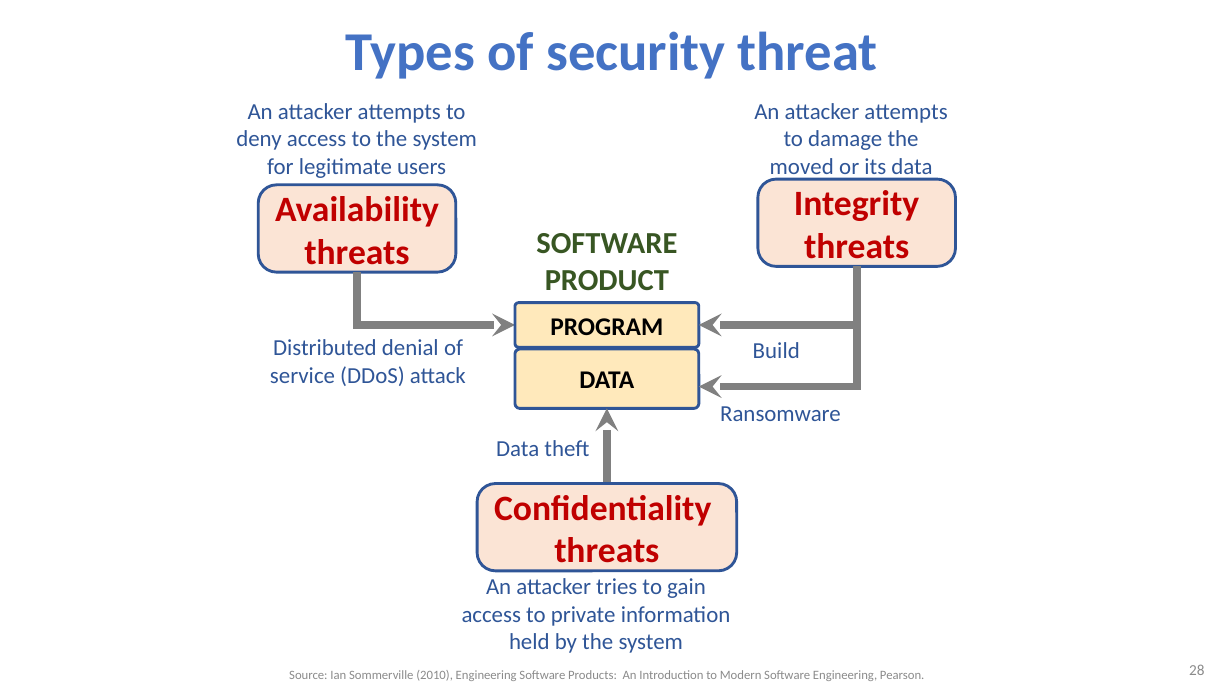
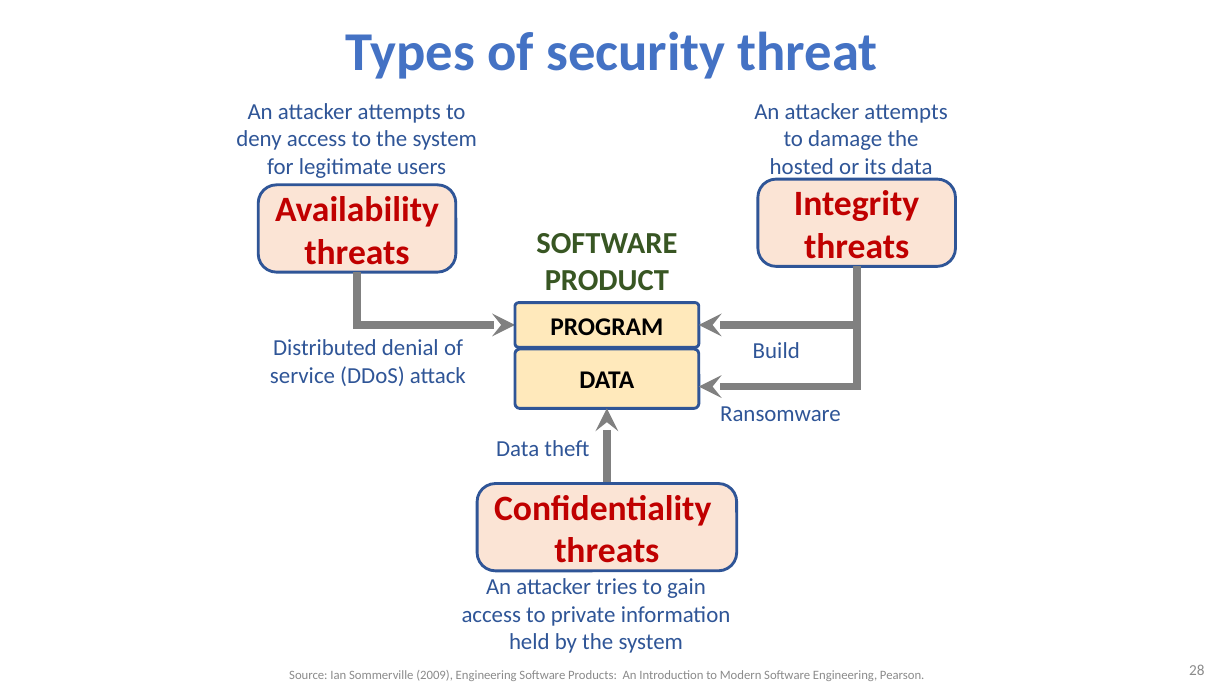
moved: moved -> hosted
2010: 2010 -> 2009
